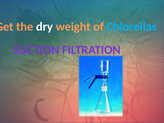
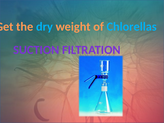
dry colour: white -> light blue
